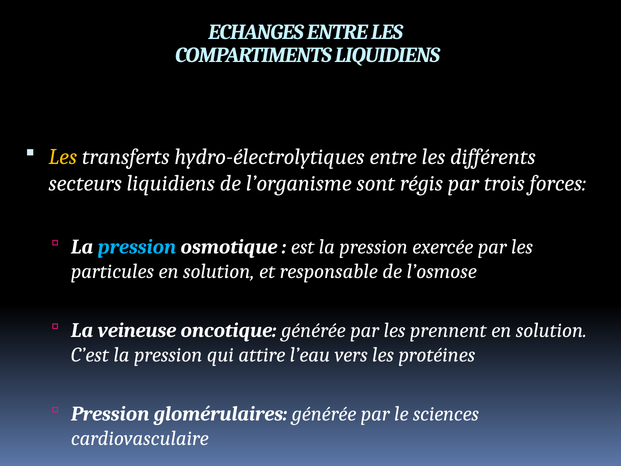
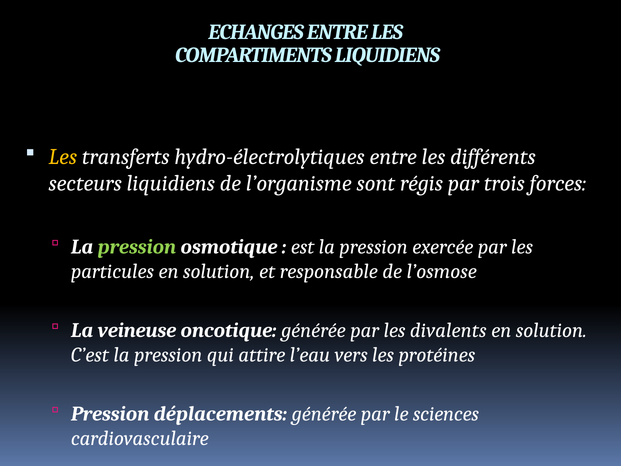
pression at (137, 247) colour: light blue -> light green
prennent: prennent -> divalents
glomérulaires: glomérulaires -> déplacements
